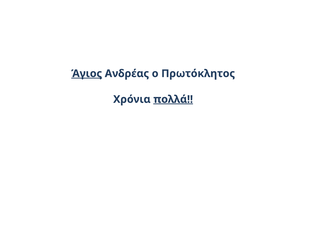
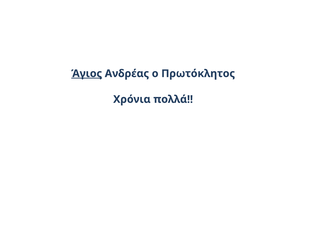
πολλά underline: present -> none
